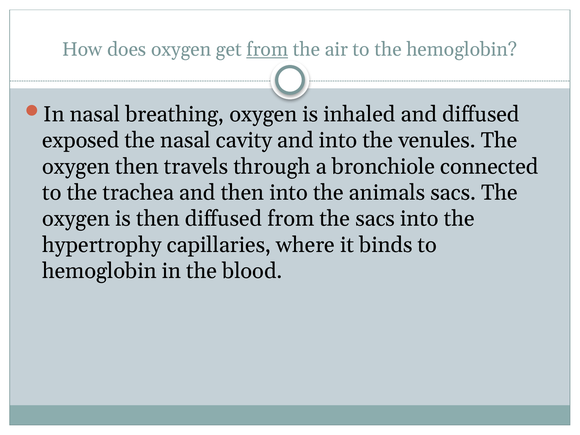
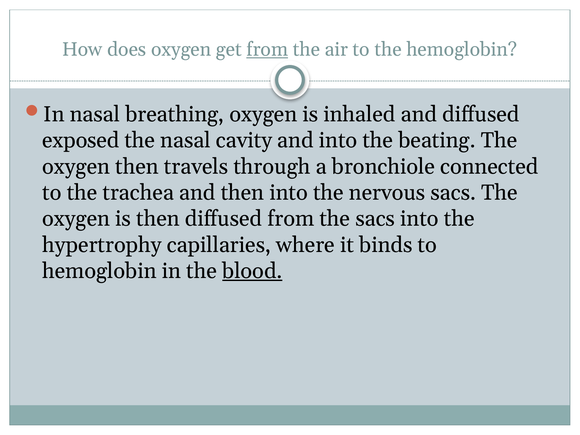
venules: venules -> beating
animals: animals -> nervous
blood underline: none -> present
